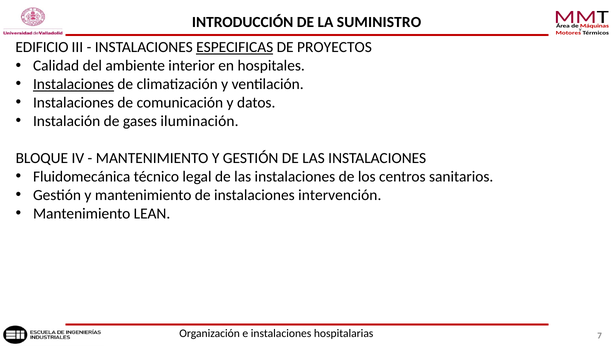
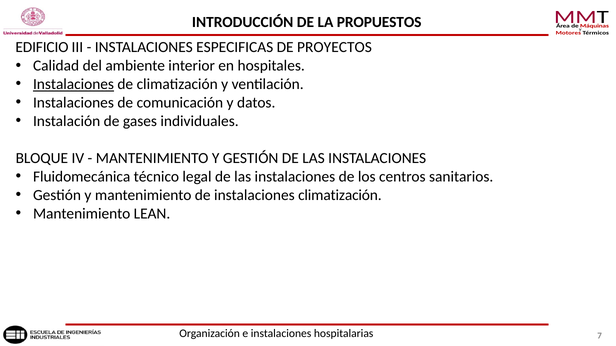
SUMINISTRO: SUMINISTRO -> PROPUESTOS
ESPECIFICAS underline: present -> none
iluminación: iluminación -> individuales
instalaciones intervención: intervención -> climatización
